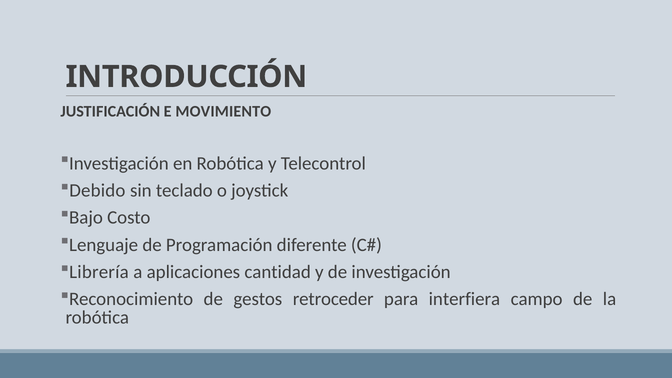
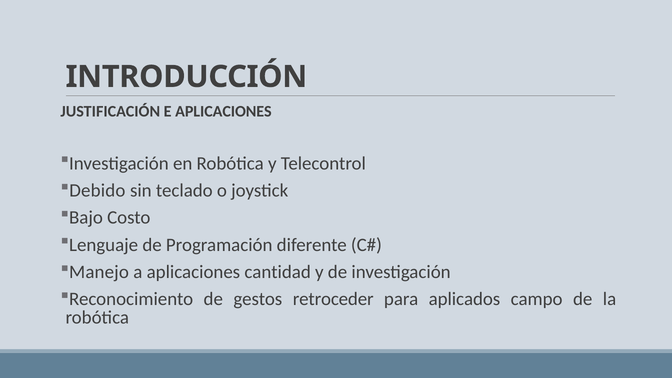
E MOVIMIENTO: MOVIMIENTO -> APLICACIONES
Librería: Librería -> Manejo
interfiera: interfiera -> aplicados
